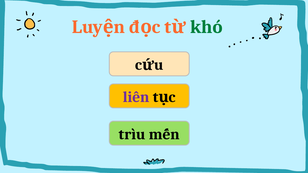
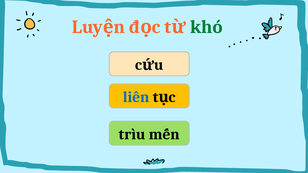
liên colour: purple -> blue
